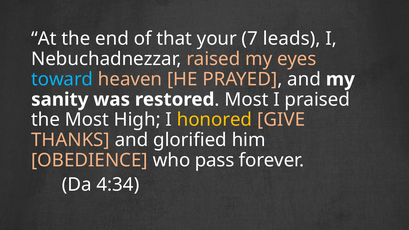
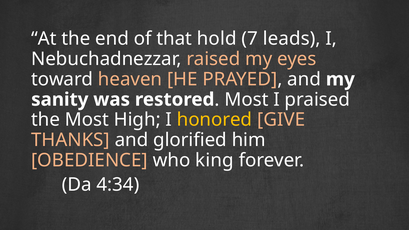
your: your -> hold
toward colour: light blue -> white
pass: pass -> king
